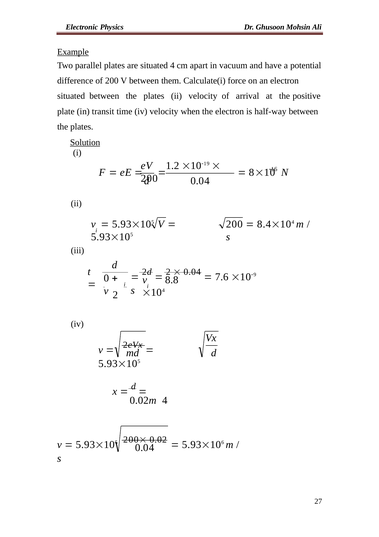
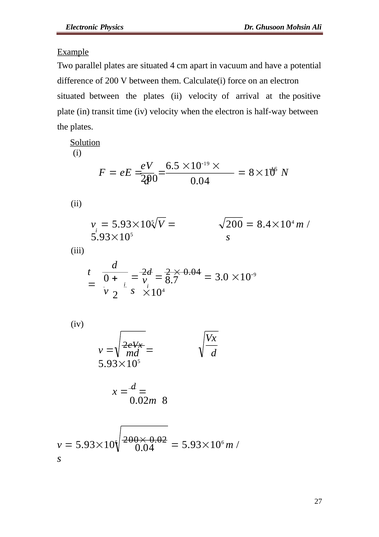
1.2: 1.2 -> 6.5
7.6: 7.6 -> 3.0
8.8: 8.8 -> 8.7
0.02m 4: 4 -> 8
